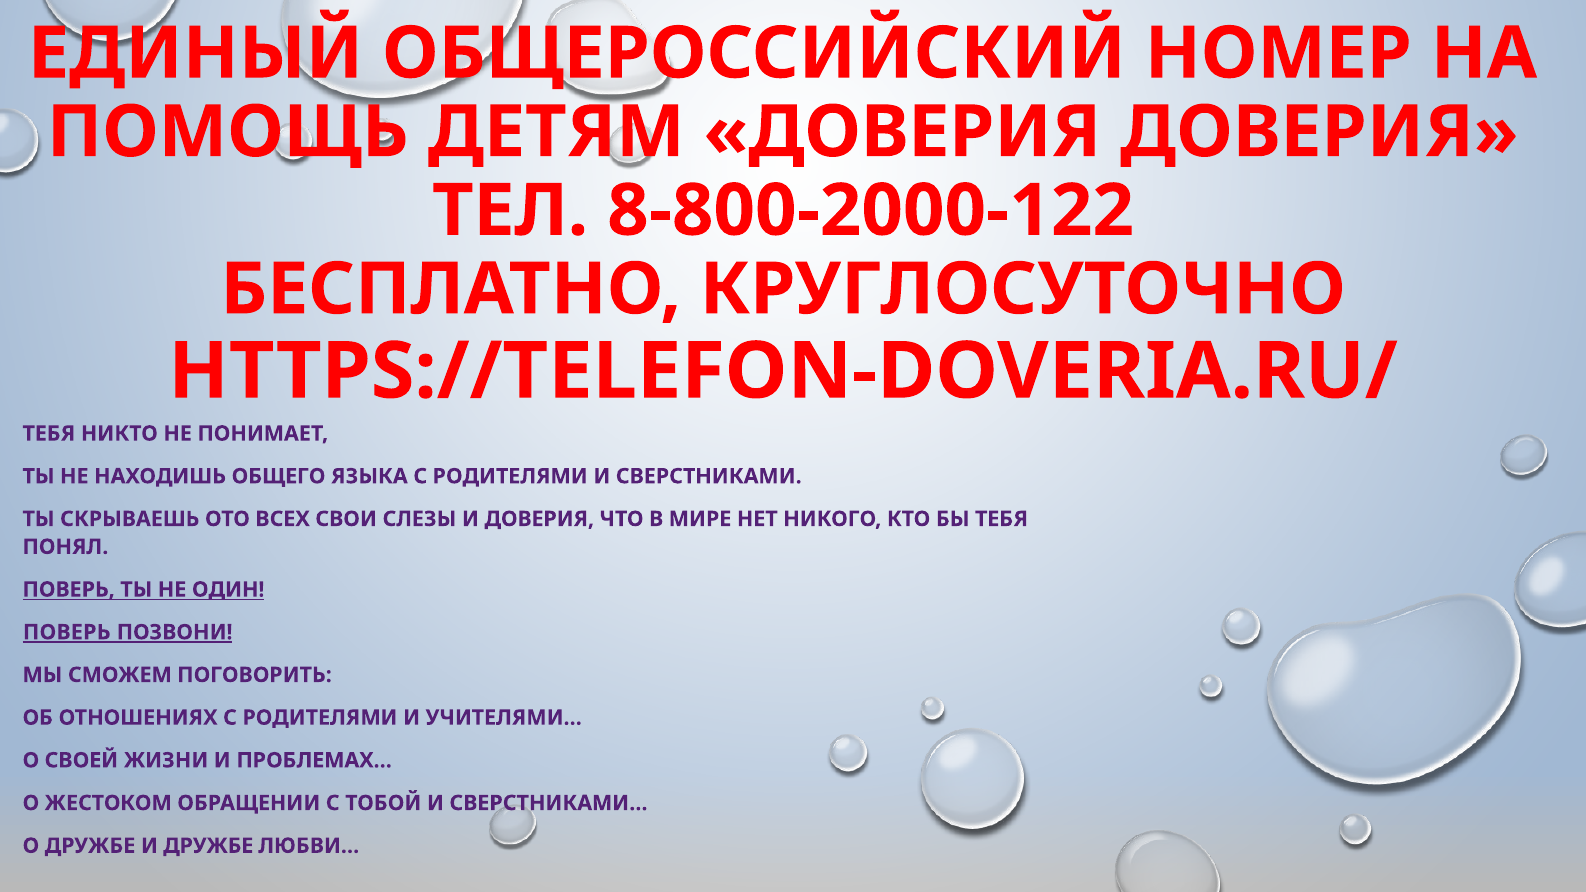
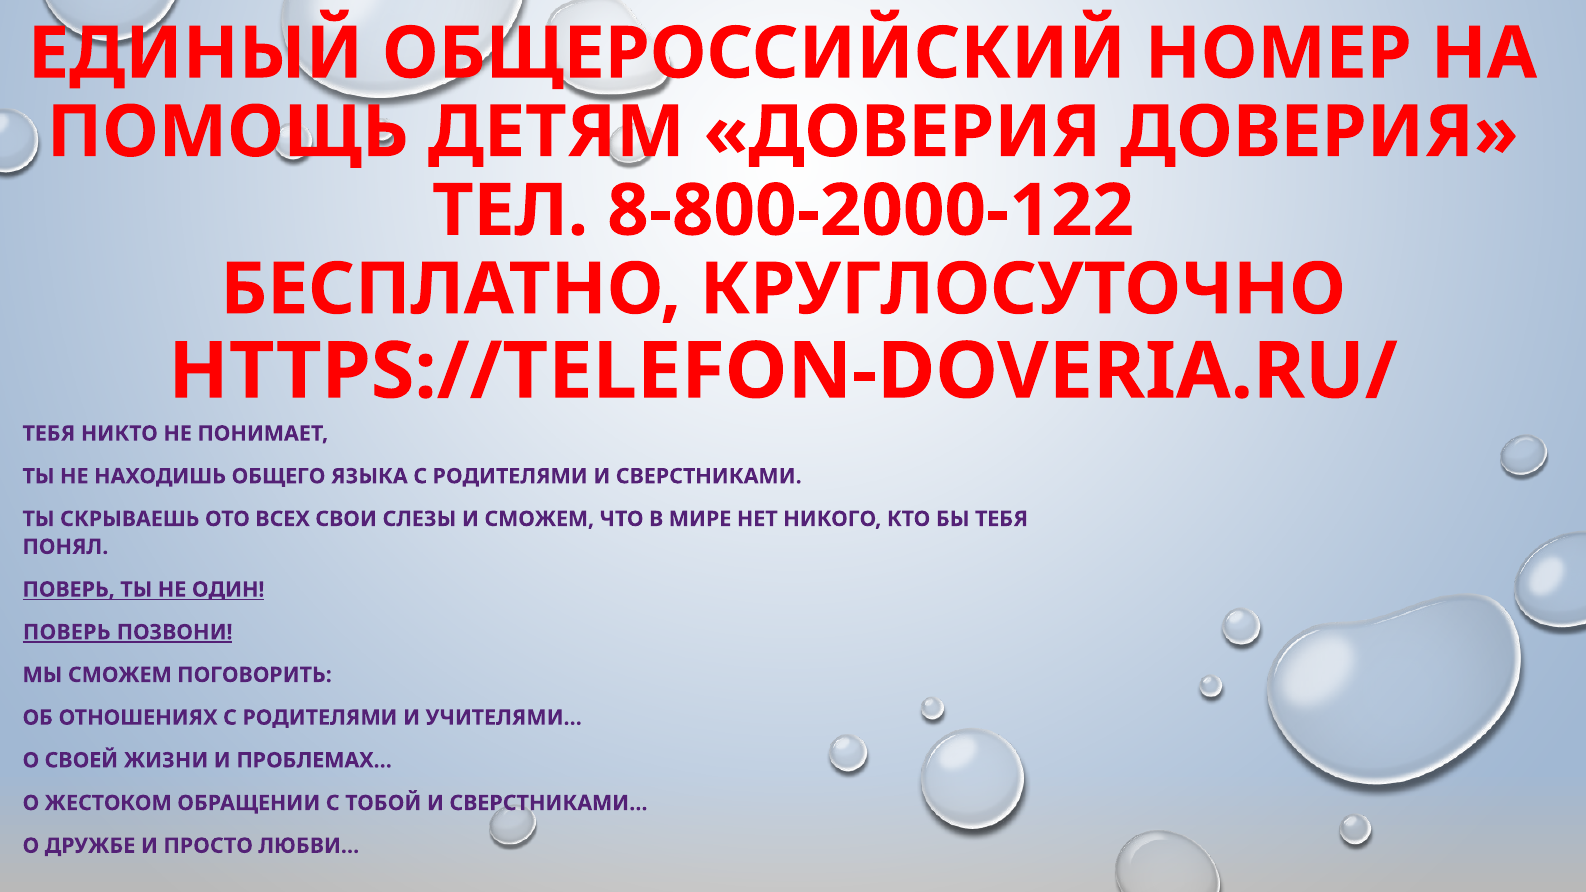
И ДОВЕРИЯ: ДОВЕРИЯ -> СМОЖЕМ
И ДРУЖБЕ: ДРУЖБЕ -> ПРОСТО
